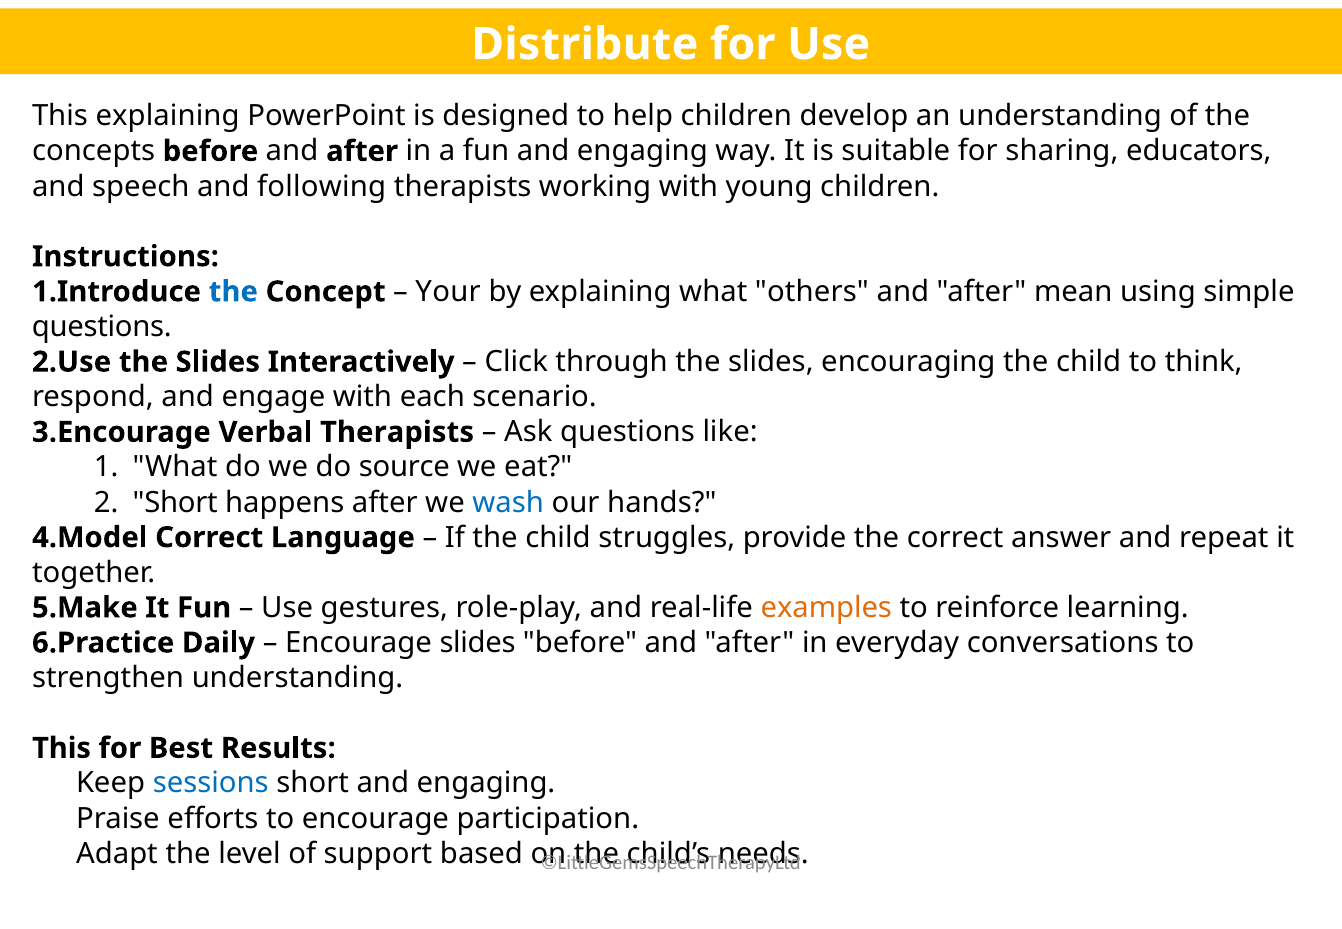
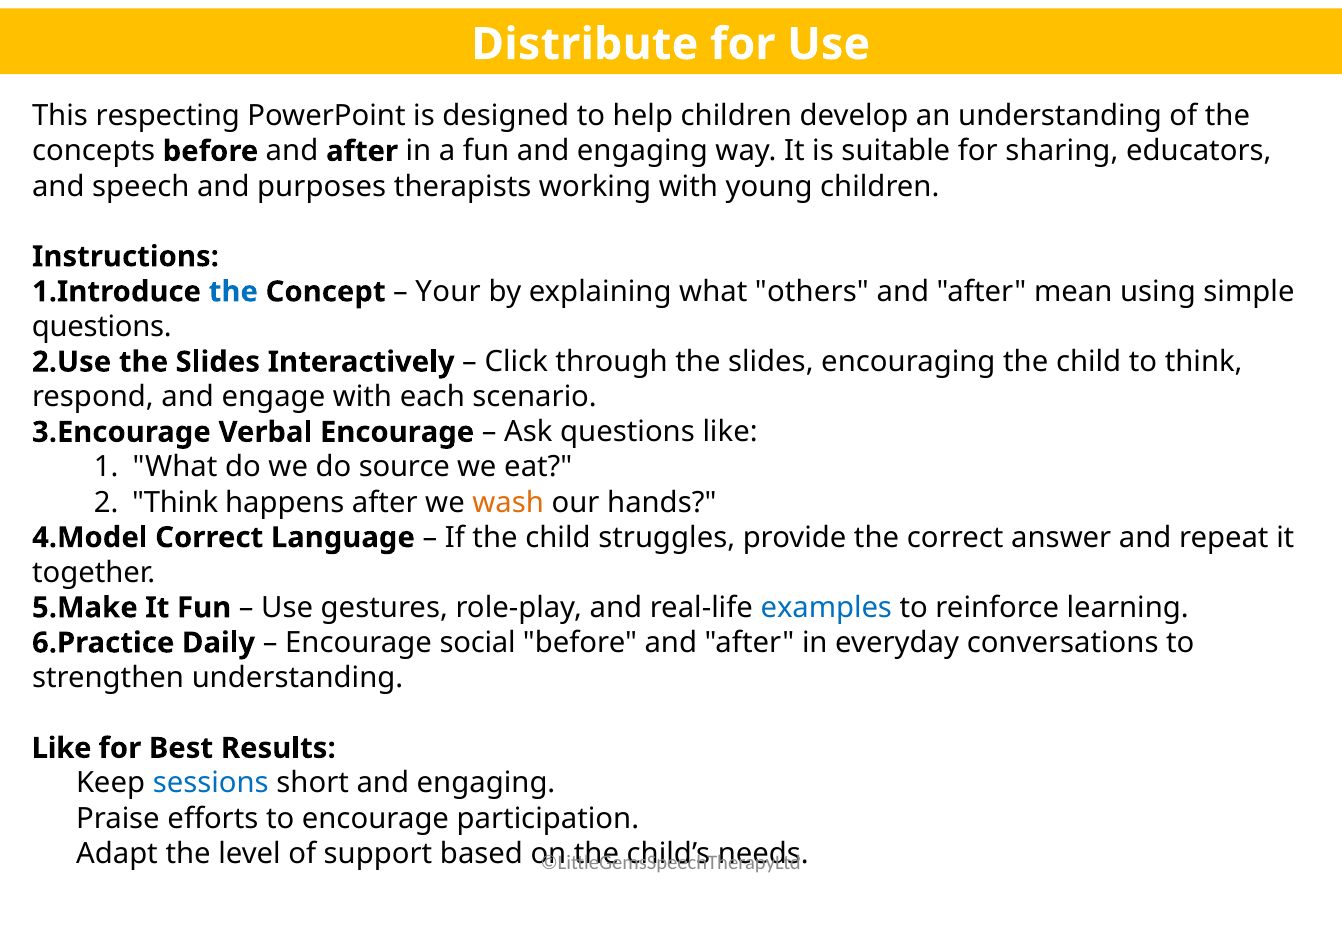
This explaining: explaining -> respecting
following: following -> purposes
Verbal Therapists: Therapists -> Encourage
Short at (175, 502): Short -> Think
wash colour: blue -> orange
examples colour: orange -> blue
Encourage slides: slides -> social
This at (62, 748): This -> Like
